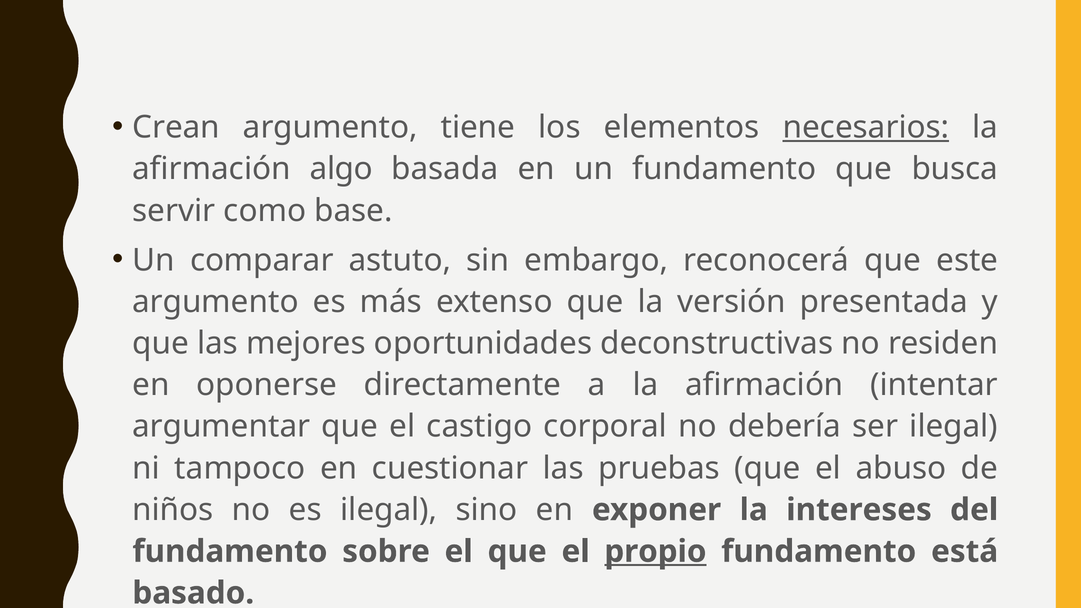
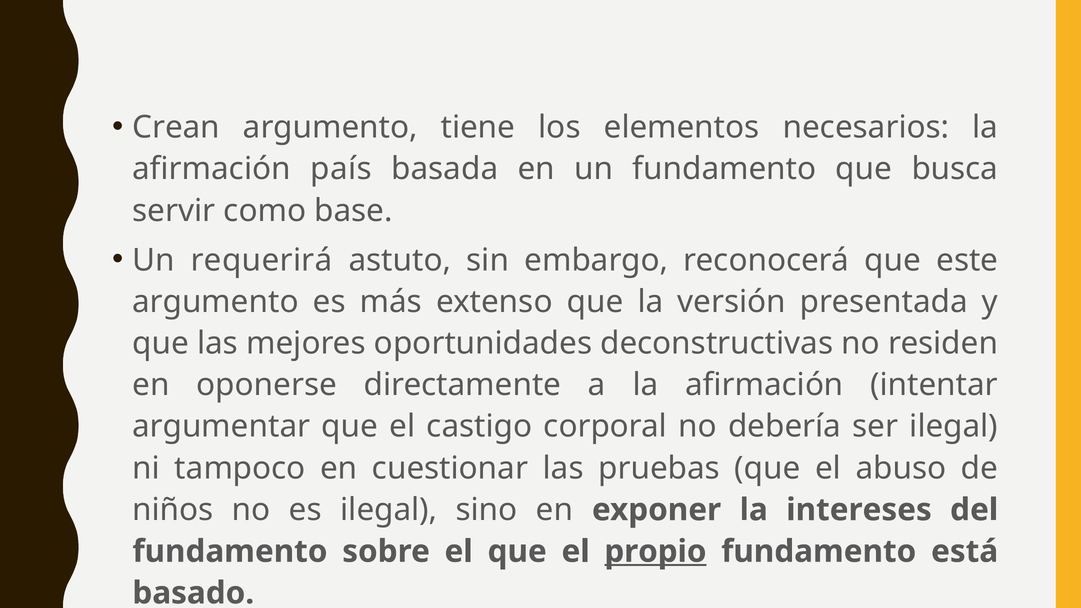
necesarios underline: present -> none
algo: algo -> país
comparar: comparar -> requerirá
